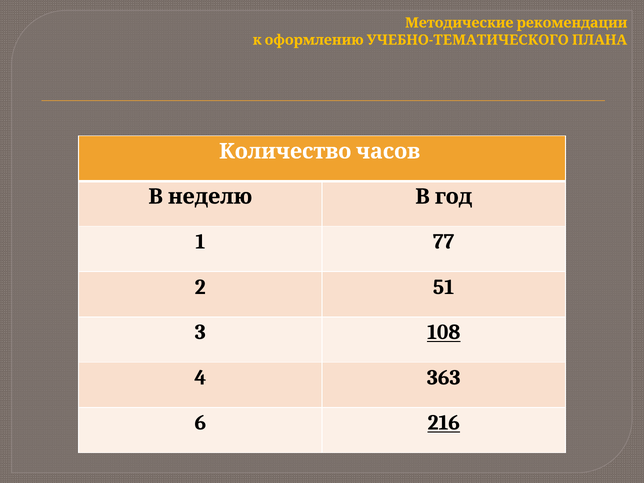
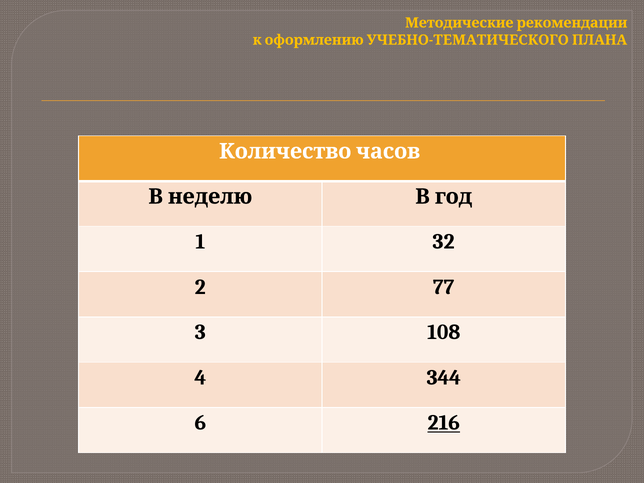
77: 77 -> 32
51: 51 -> 77
108 underline: present -> none
363: 363 -> 344
